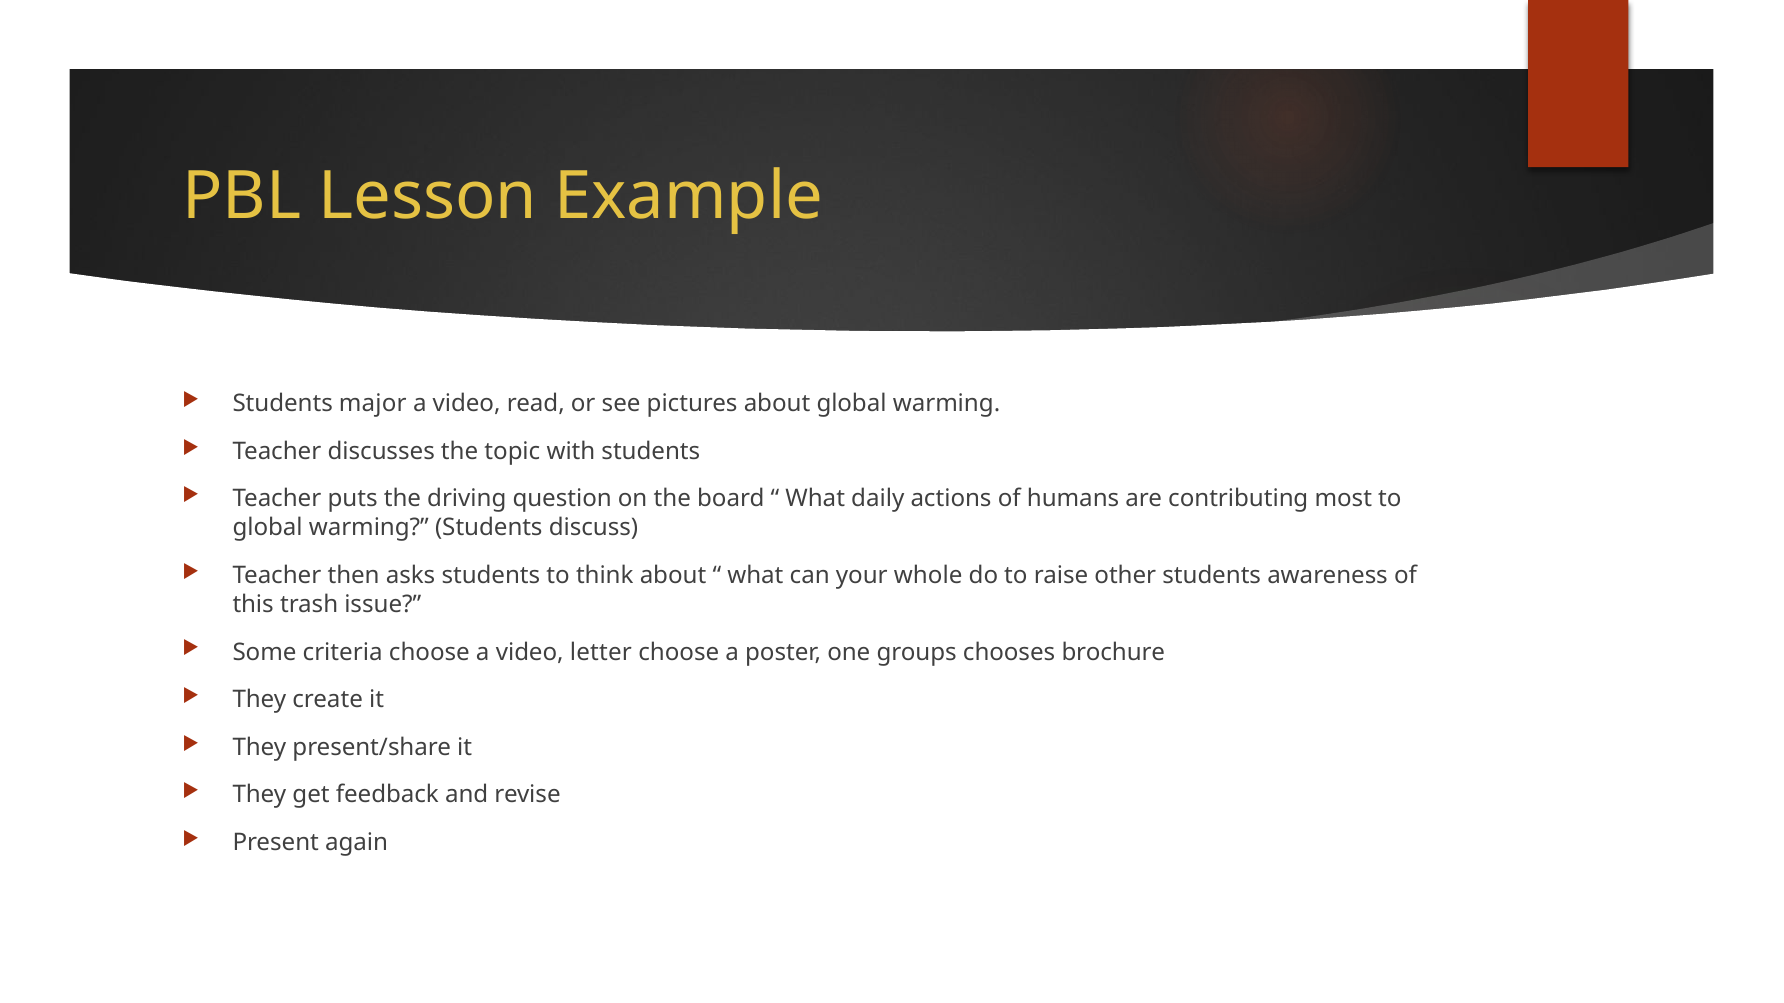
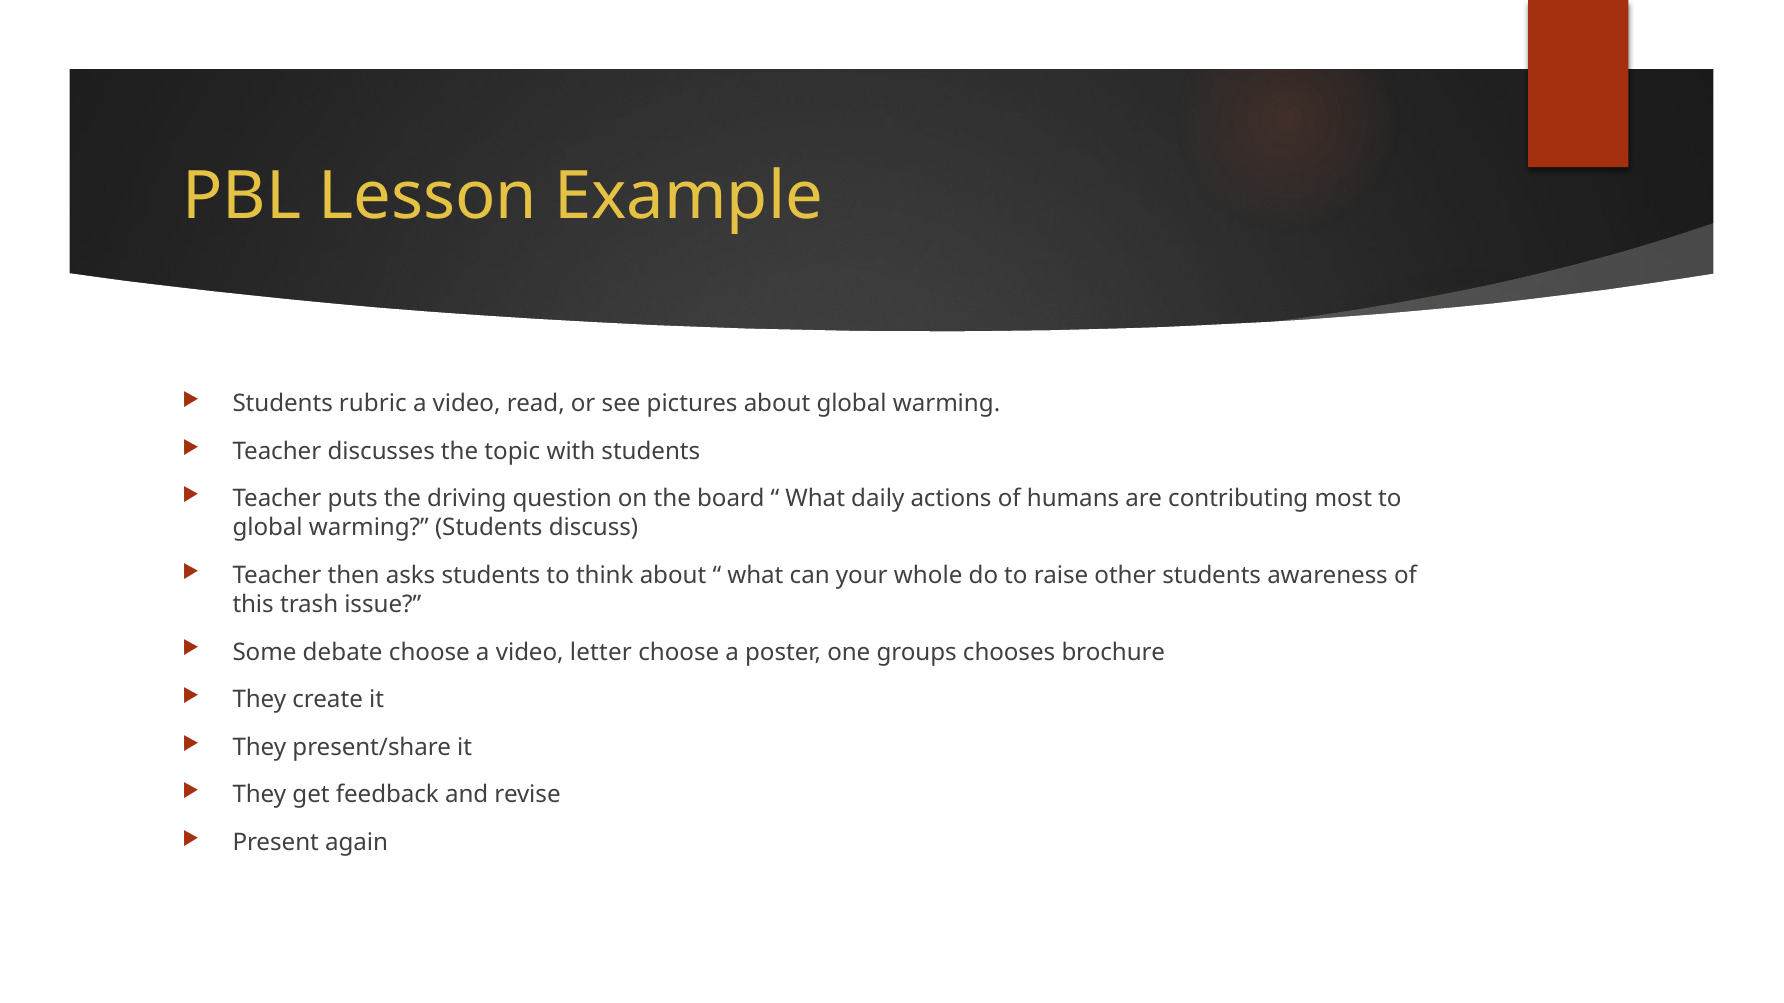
major: major -> rubric
criteria: criteria -> debate
